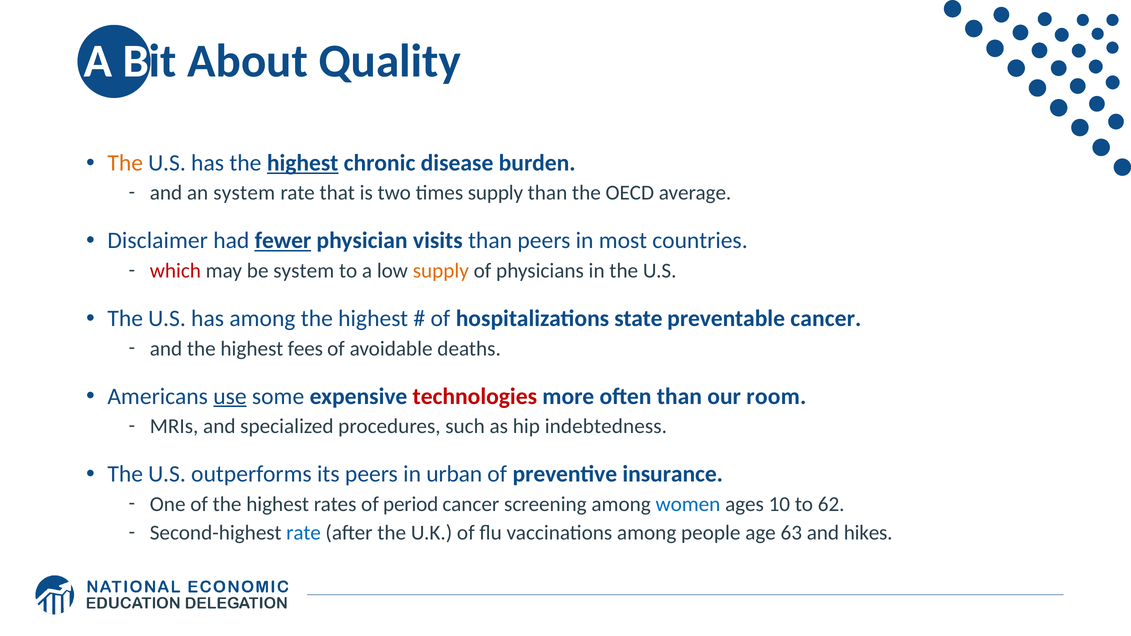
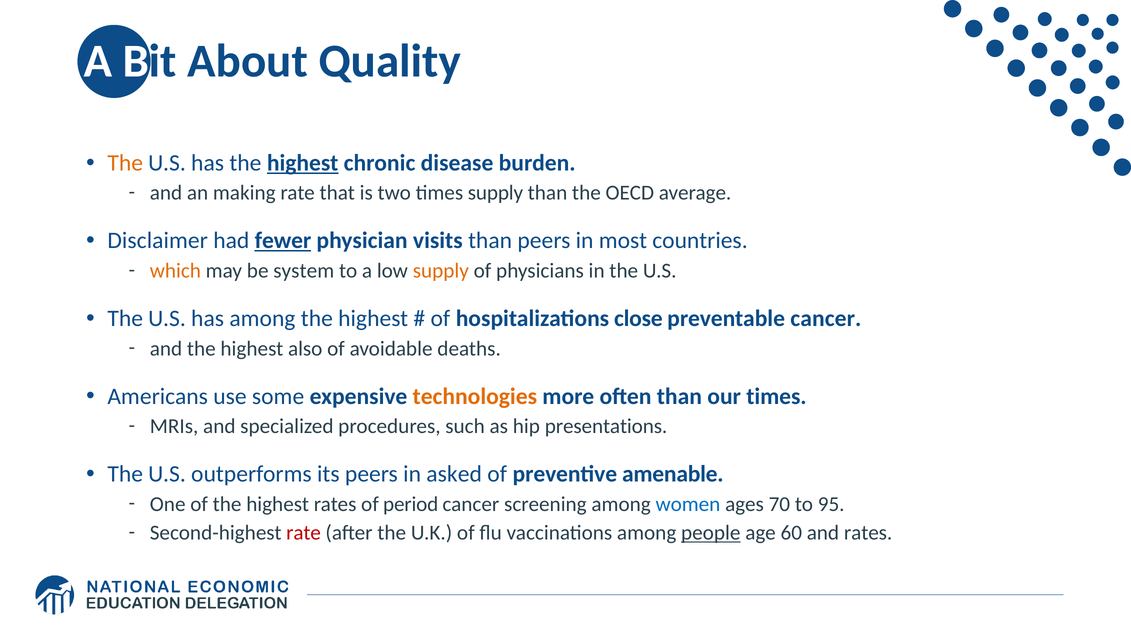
an system: system -> making
which colour: red -> orange
state: state -> close
fees: fees -> also
use underline: present -> none
technologies colour: red -> orange
our room: room -> times
indebtedness: indebtedness -> presentations
urban: urban -> asked
insurance: insurance -> amenable
10: 10 -> 70
62: 62 -> 95
rate at (304, 533) colour: blue -> red
people underline: none -> present
63: 63 -> 60
and hikes: hikes -> rates
